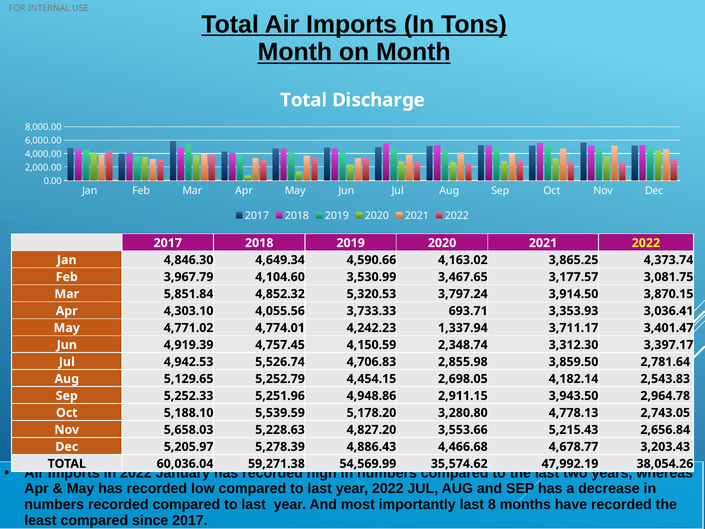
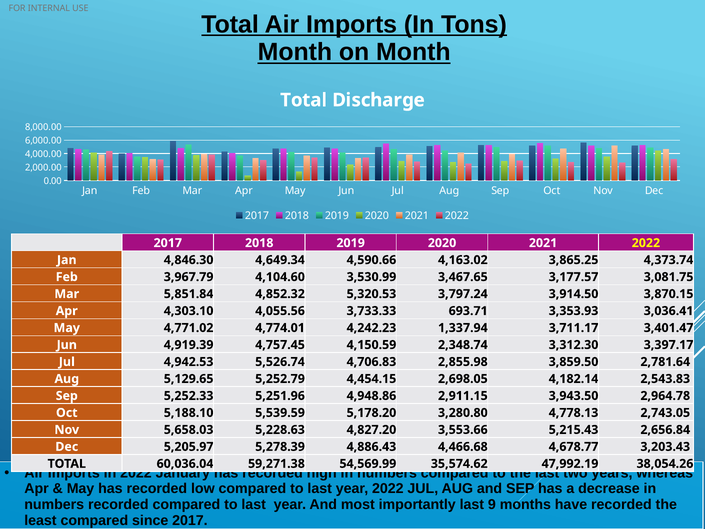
8: 8 -> 9
